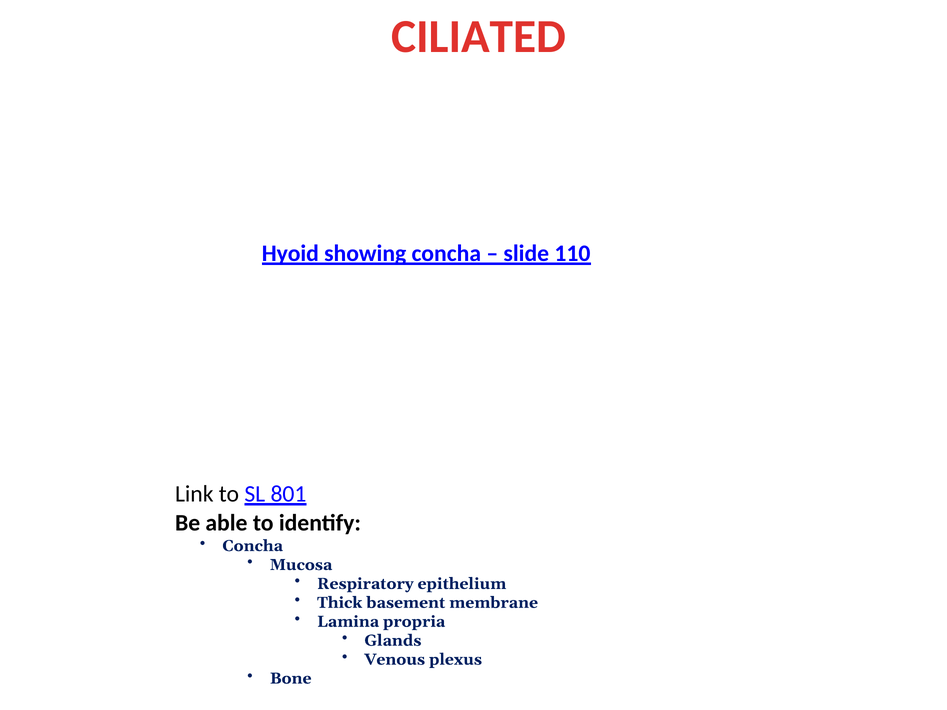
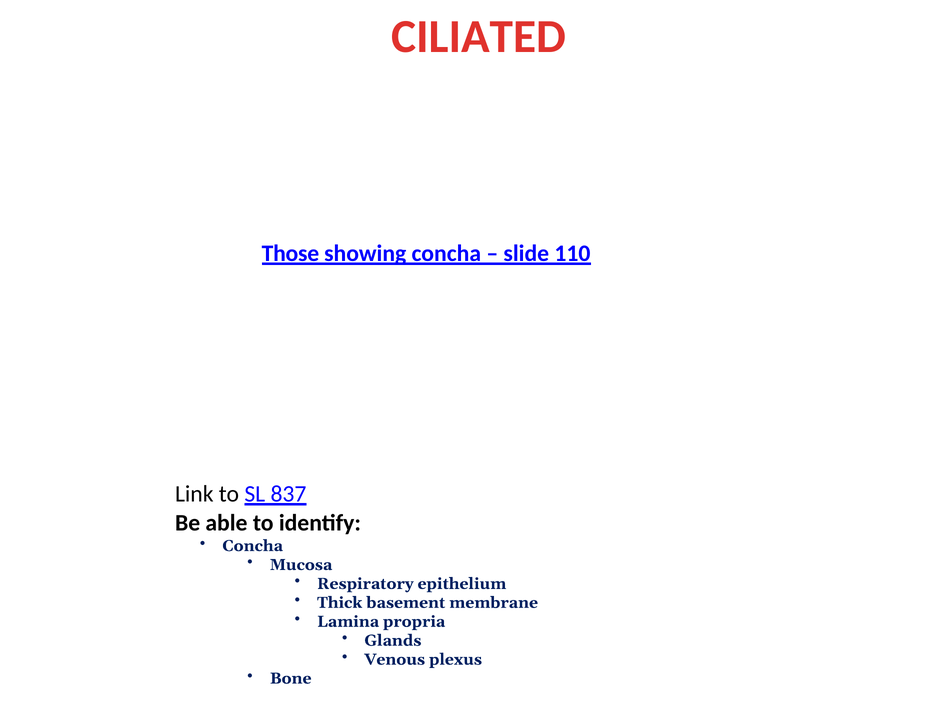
Hyoid: Hyoid -> Those
801: 801 -> 837
